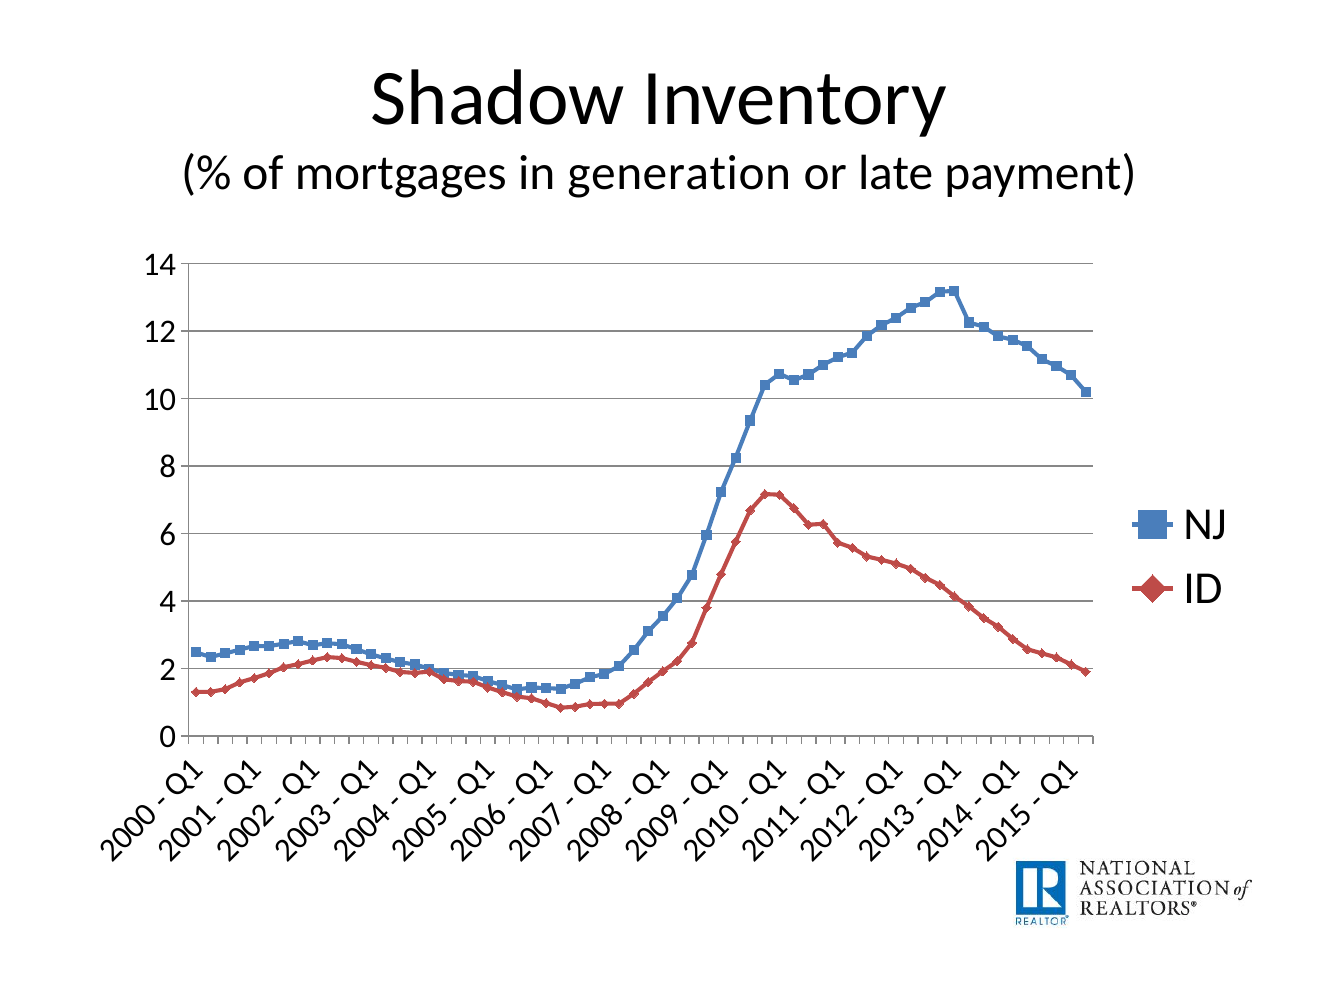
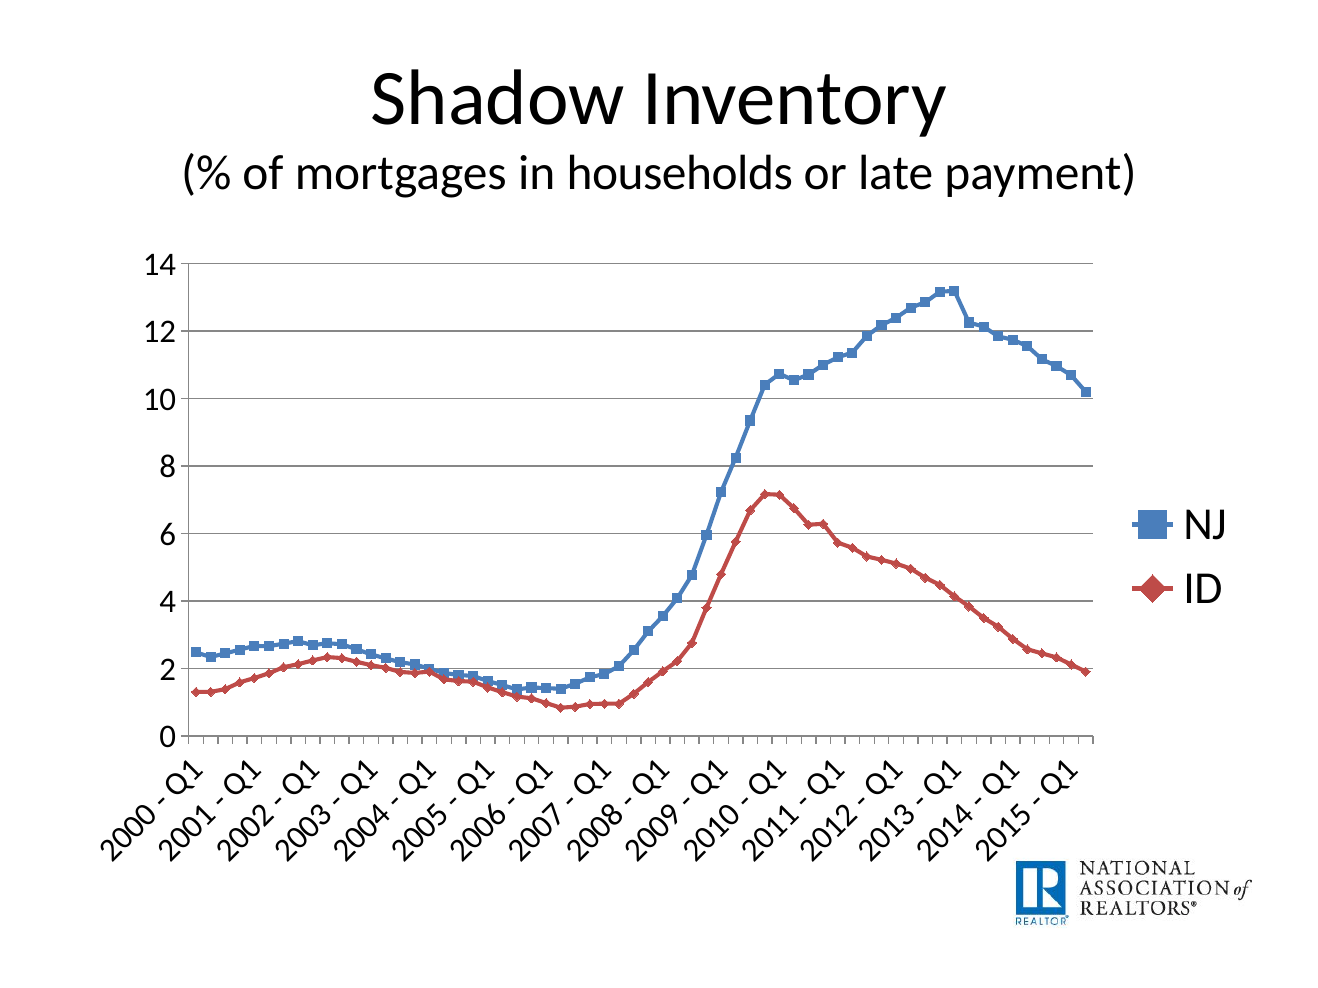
generation: generation -> households
